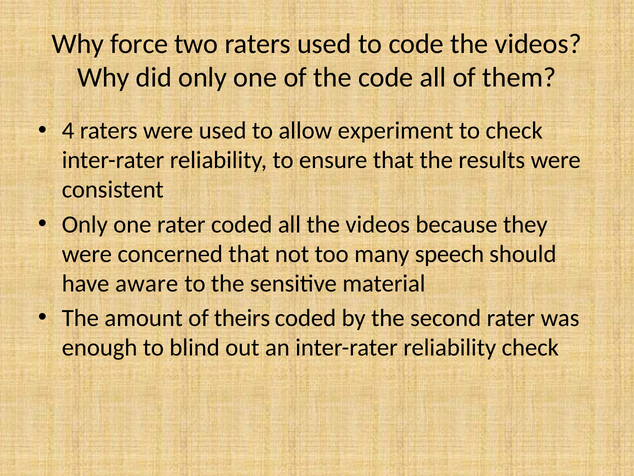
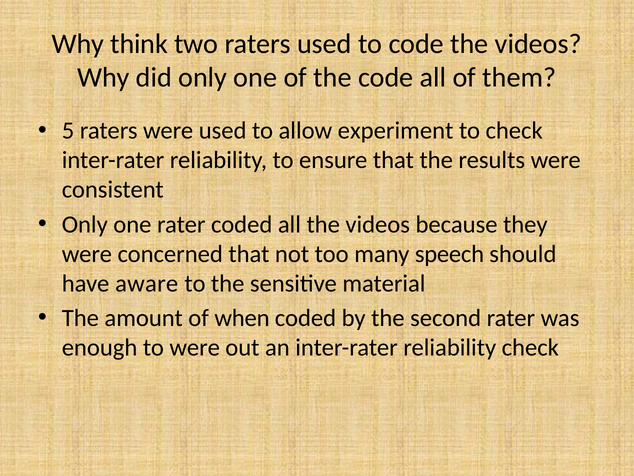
force: force -> think
4: 4 -> 5
theirs: theirs -> when
to blind: blind -> were
